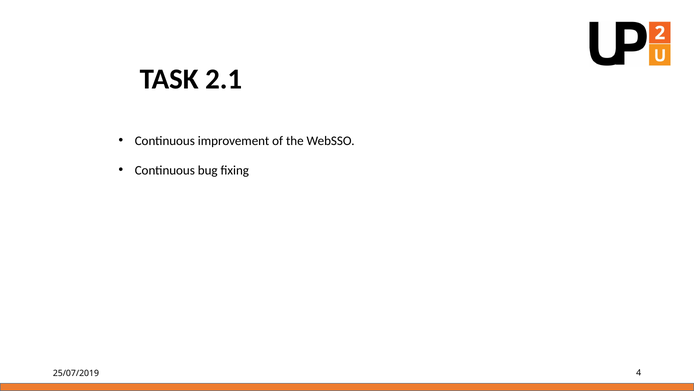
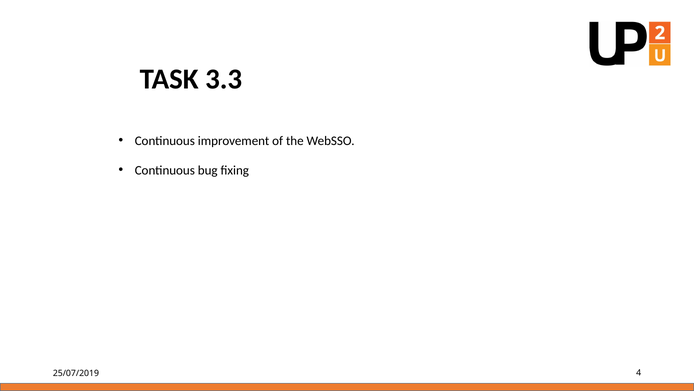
2.1: 2.1 -> 3.3
